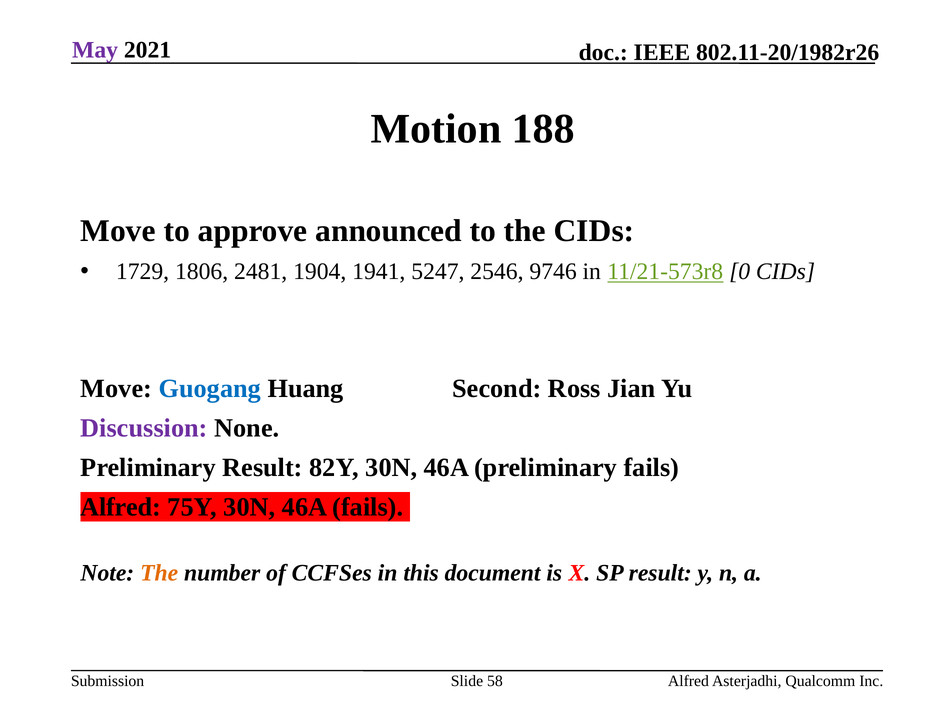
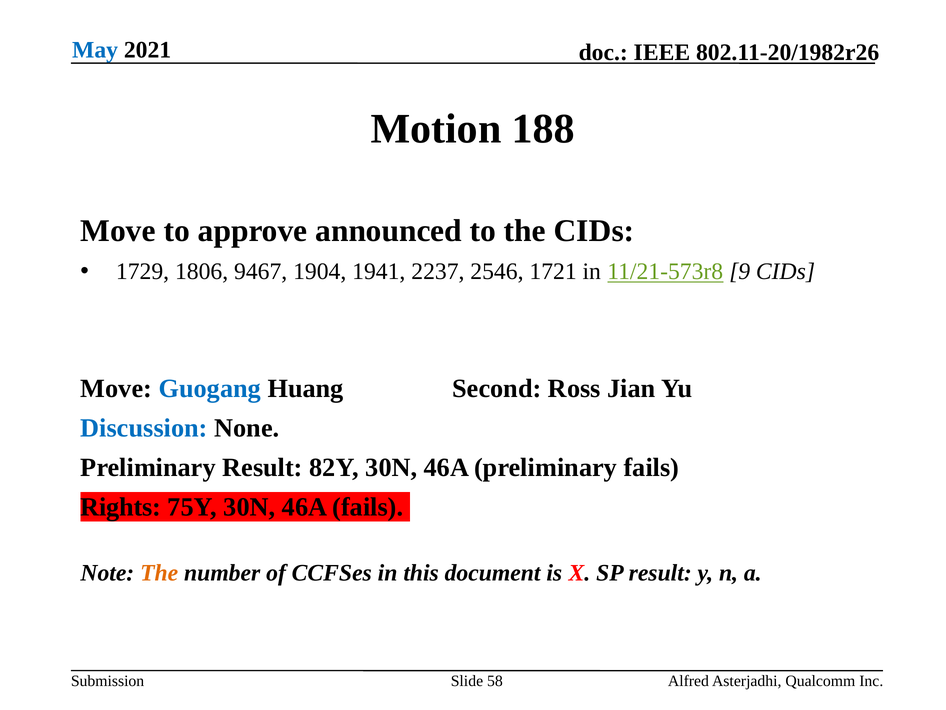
May colour: purple -> blue
2481: 2481 -> 9467
5247: 5247 -> 2237
9746: 9746 -> 1721
0: 0 -> 9
Discussion colour: purple -> blue
Alfred at (121, 507): Alfred -> Rights
